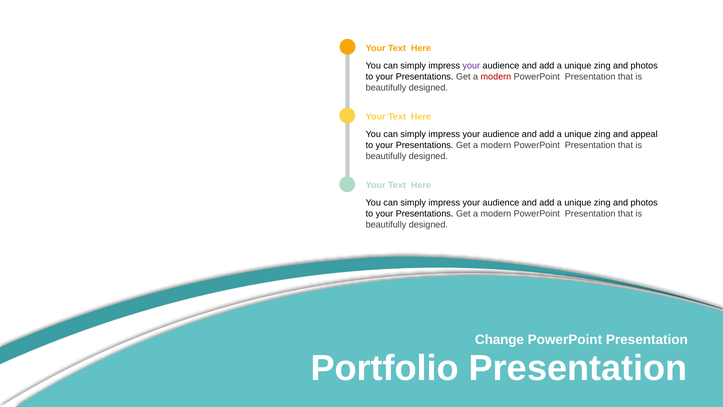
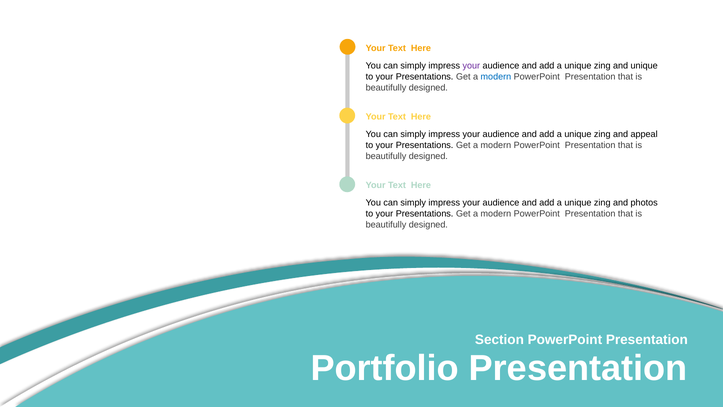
photos at (644, 66): photos -> unique
modern at (496, 77) colour: red -> blue
Change: Change -> Section
